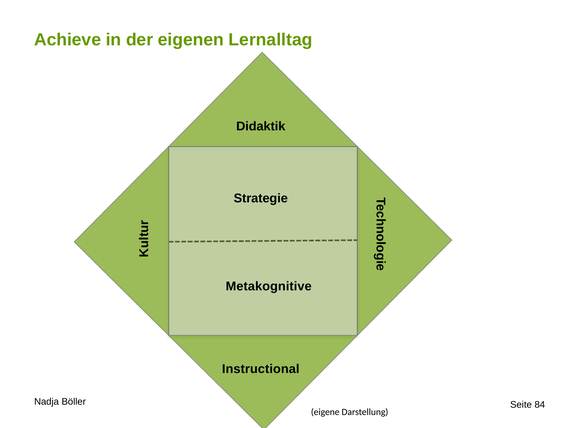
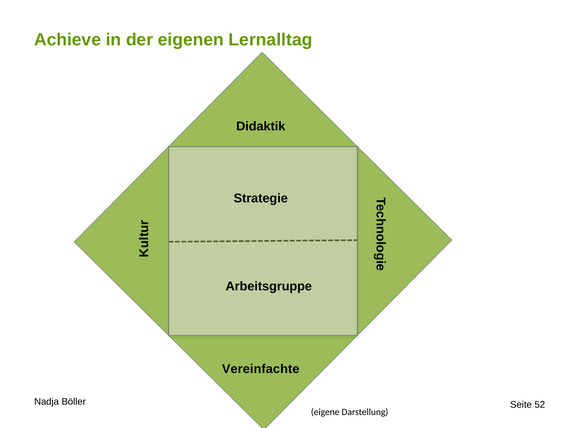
Metakognitive: Metakognitive -> Arbeitsgruppe
Instructional: Instructional -> Vereinfachte
84: 84 -> 52
